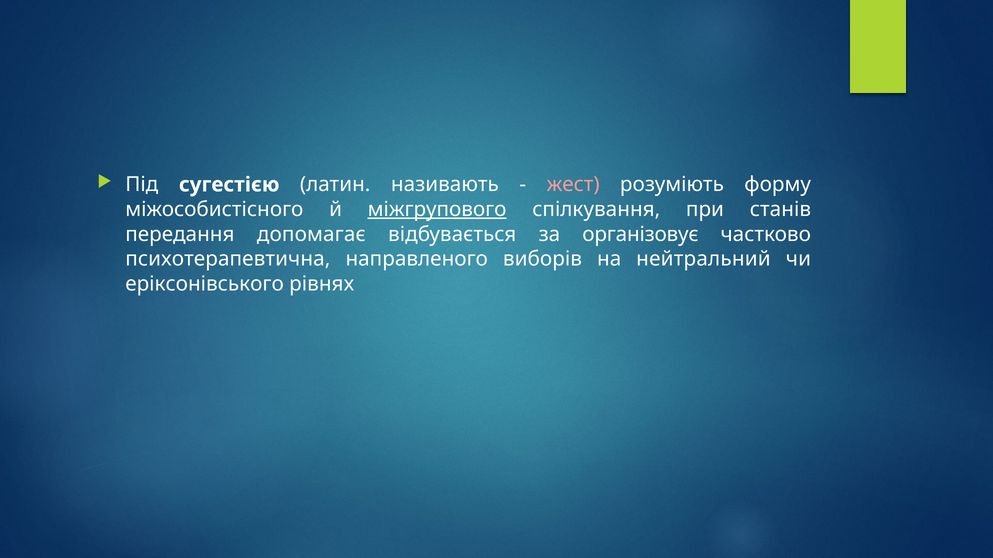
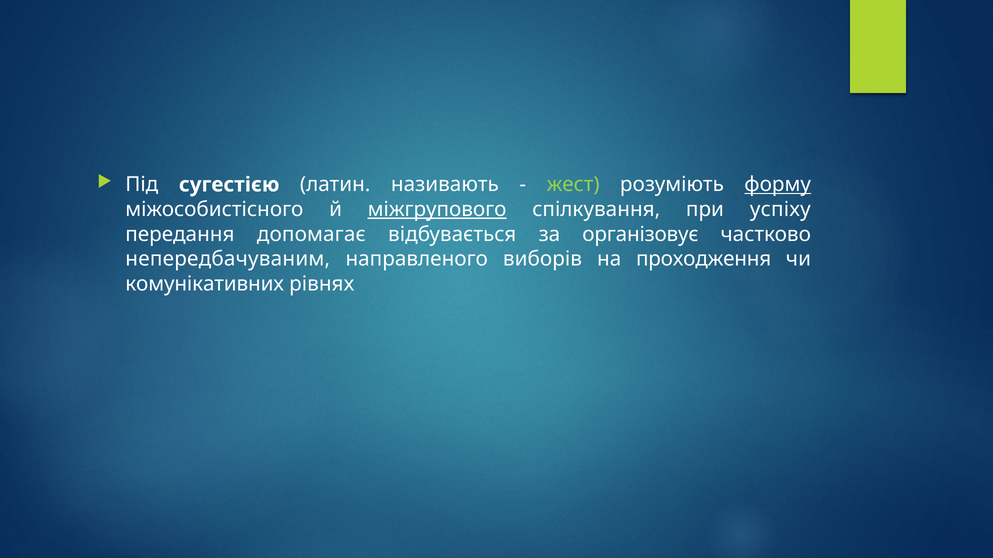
жест colour: pink -> light green
форму underline: none -> present
станів: станів -> успіху
психотерапевтична: психотерапевтична -> непередбачуваним
нейтральний: нейтральний -> проходження
еріксонівського: еріксонівського -> комунікативних
